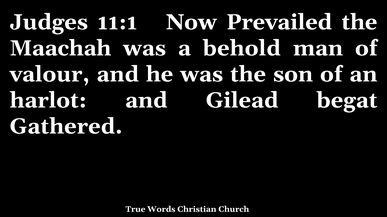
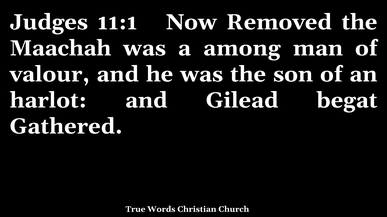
Prevailed: Prevailed -> Removed
behold: behold -> among
